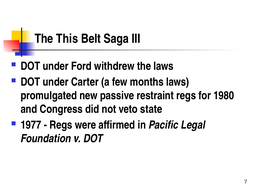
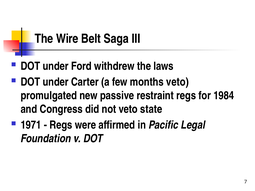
This: This -> Wire
months laws: laws -> veto
1980: 1980 -> 1984
1977: 1977 -> 1971
